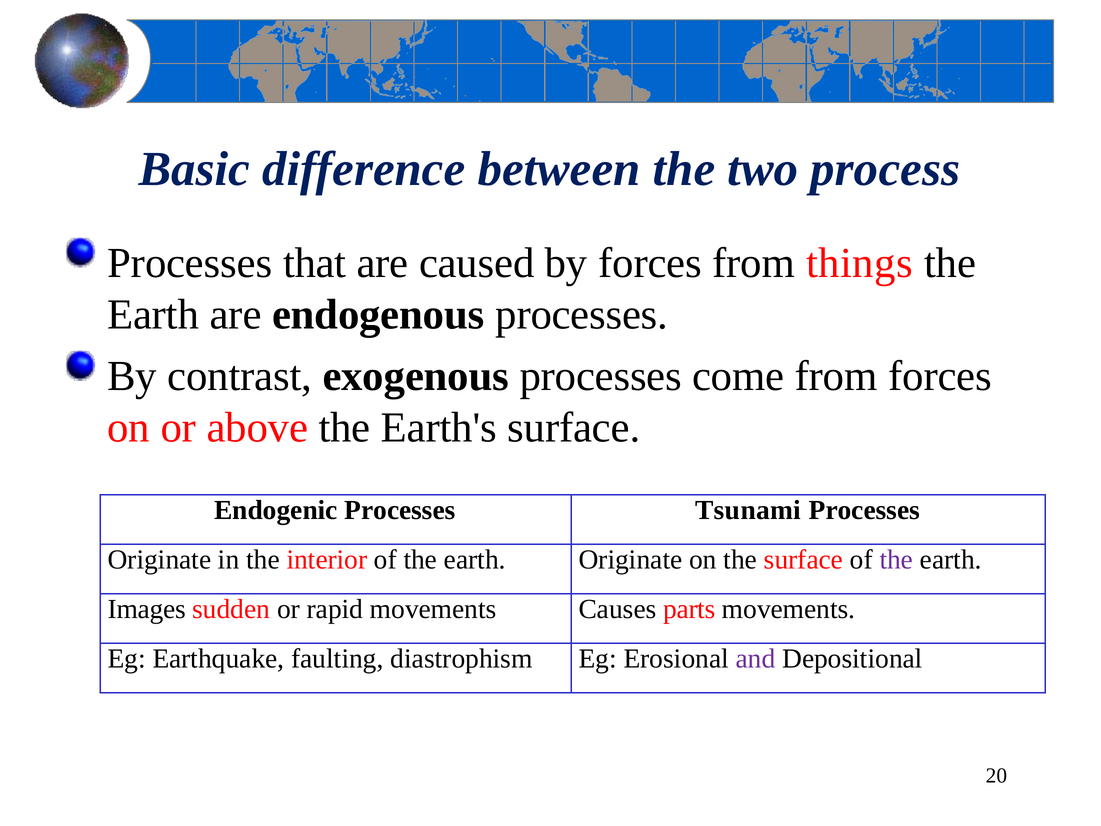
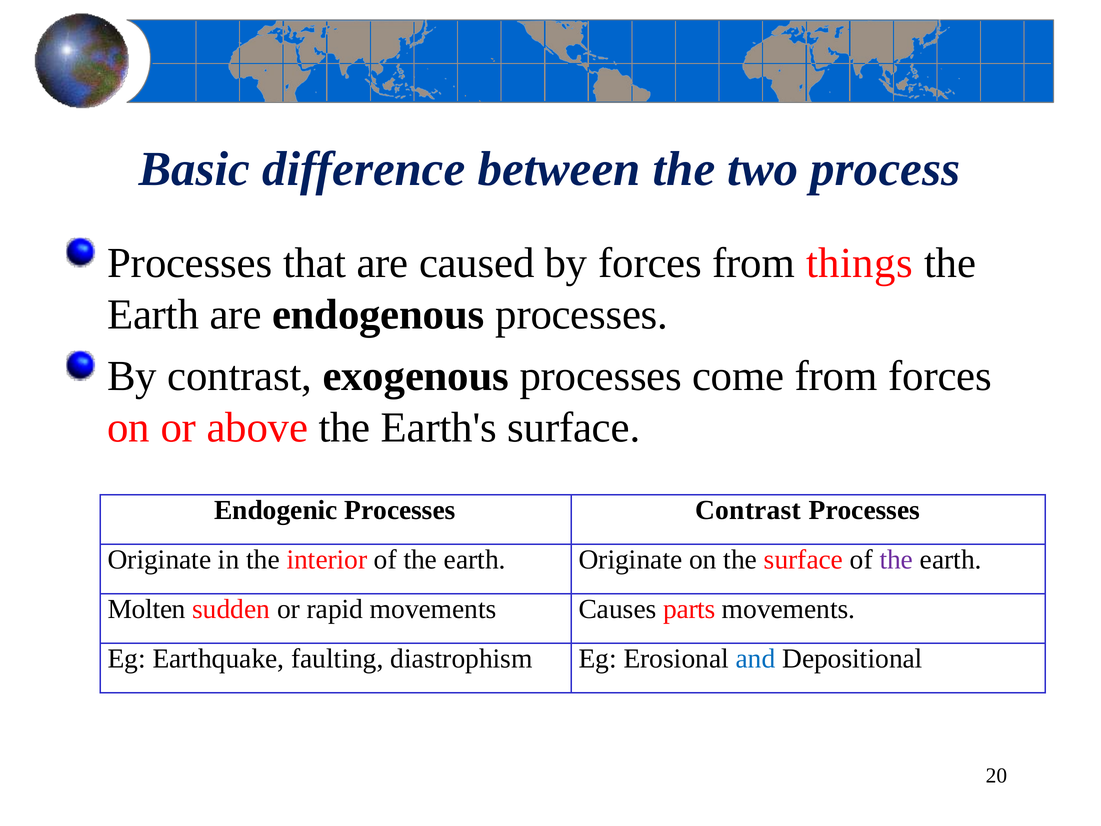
Processes Tsunami: Tsunami -> Contrast
Images: Images -> Molten
and colour: purple -> blue
